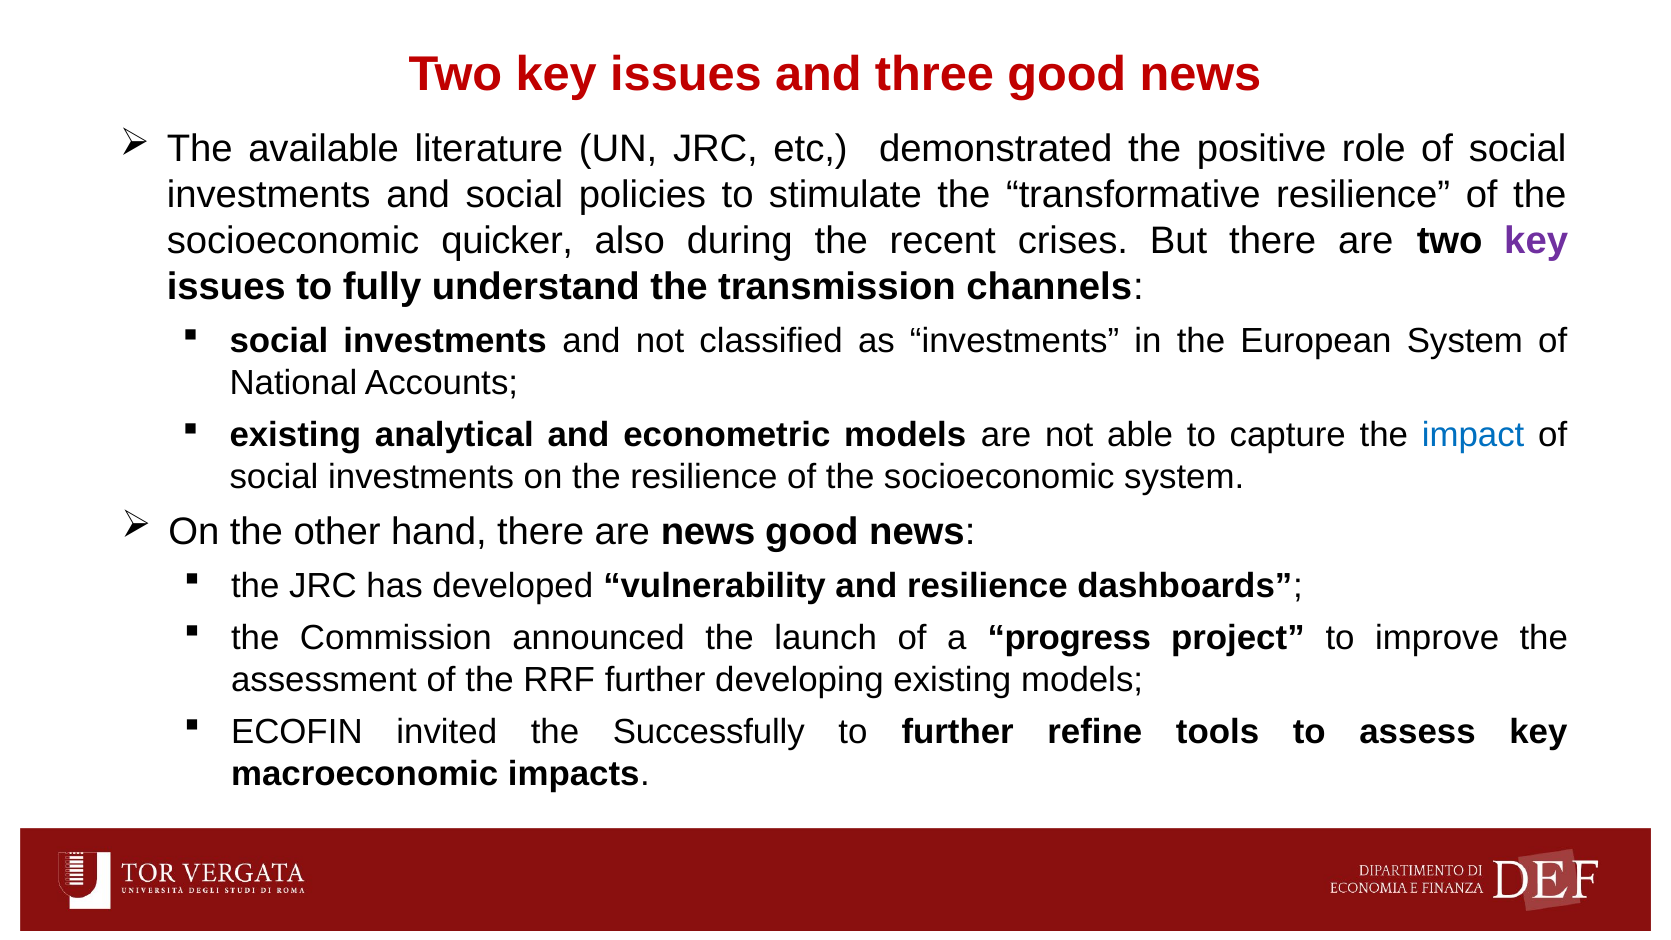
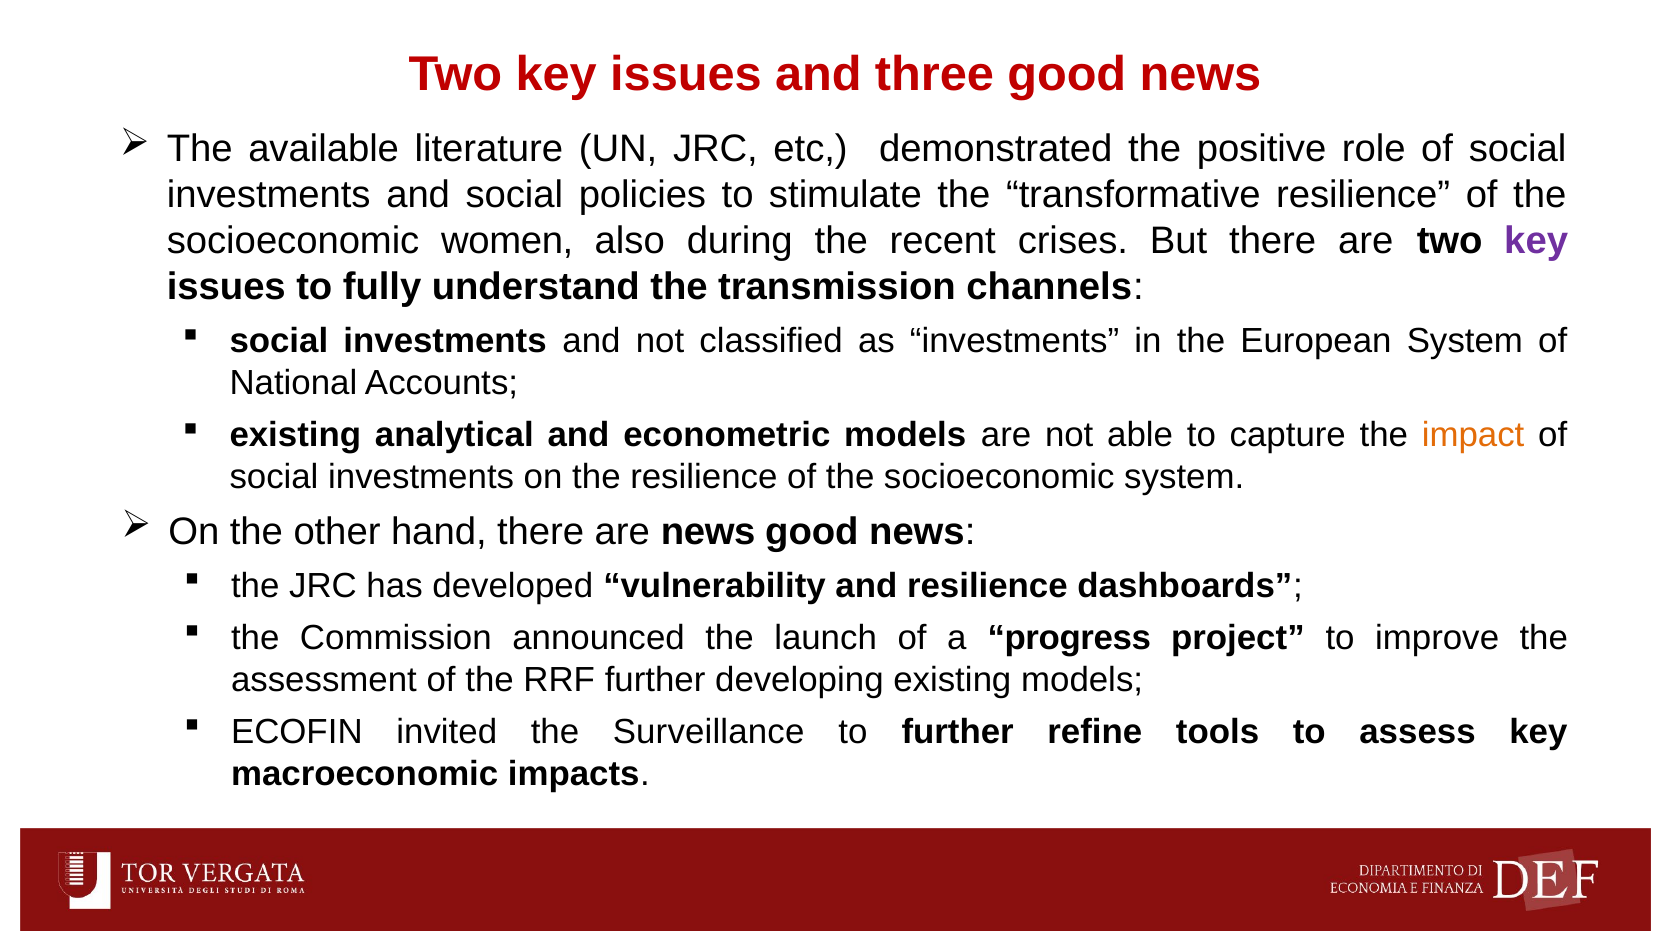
quicker: quicker -> women
impact colour: blue -> orange
Successfully: Successfully -> Surveillance
